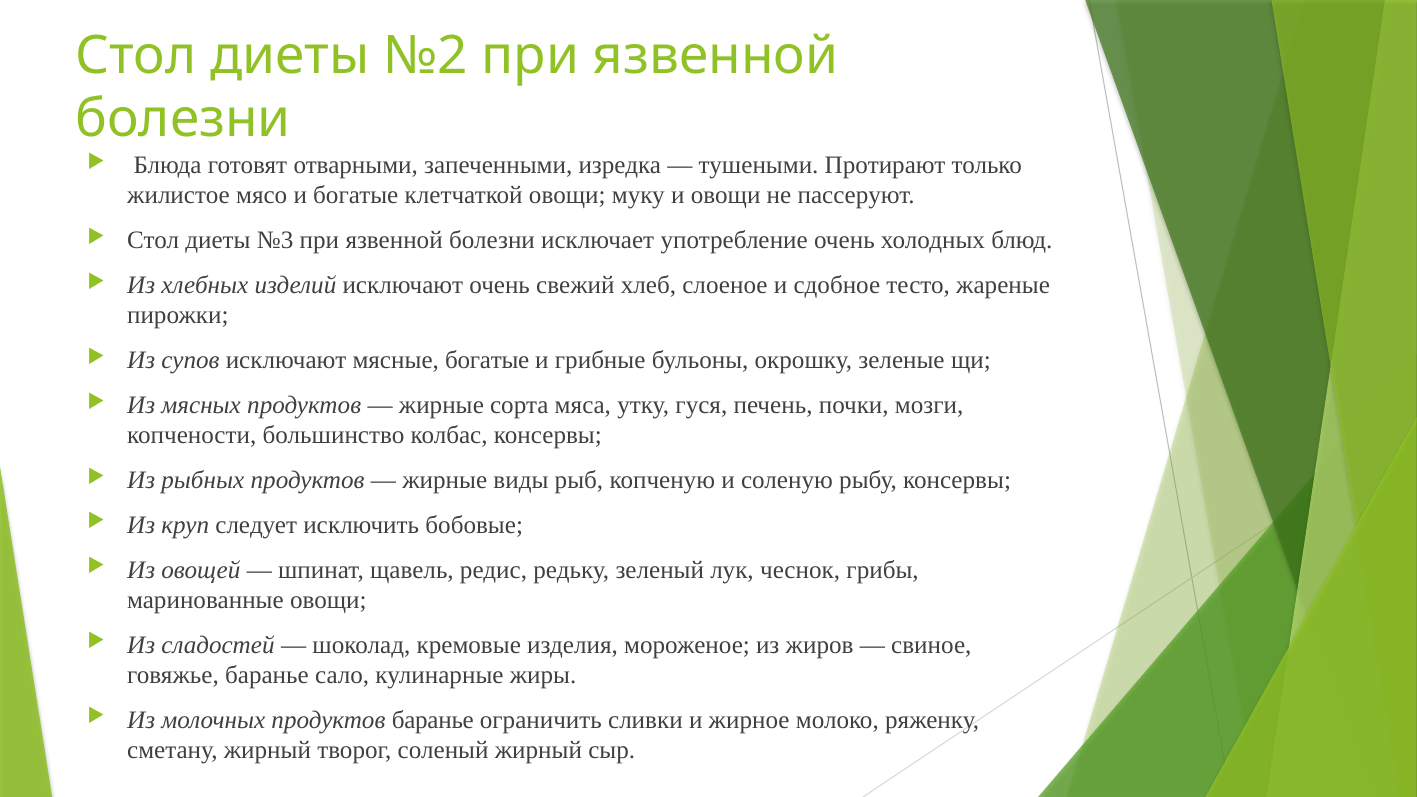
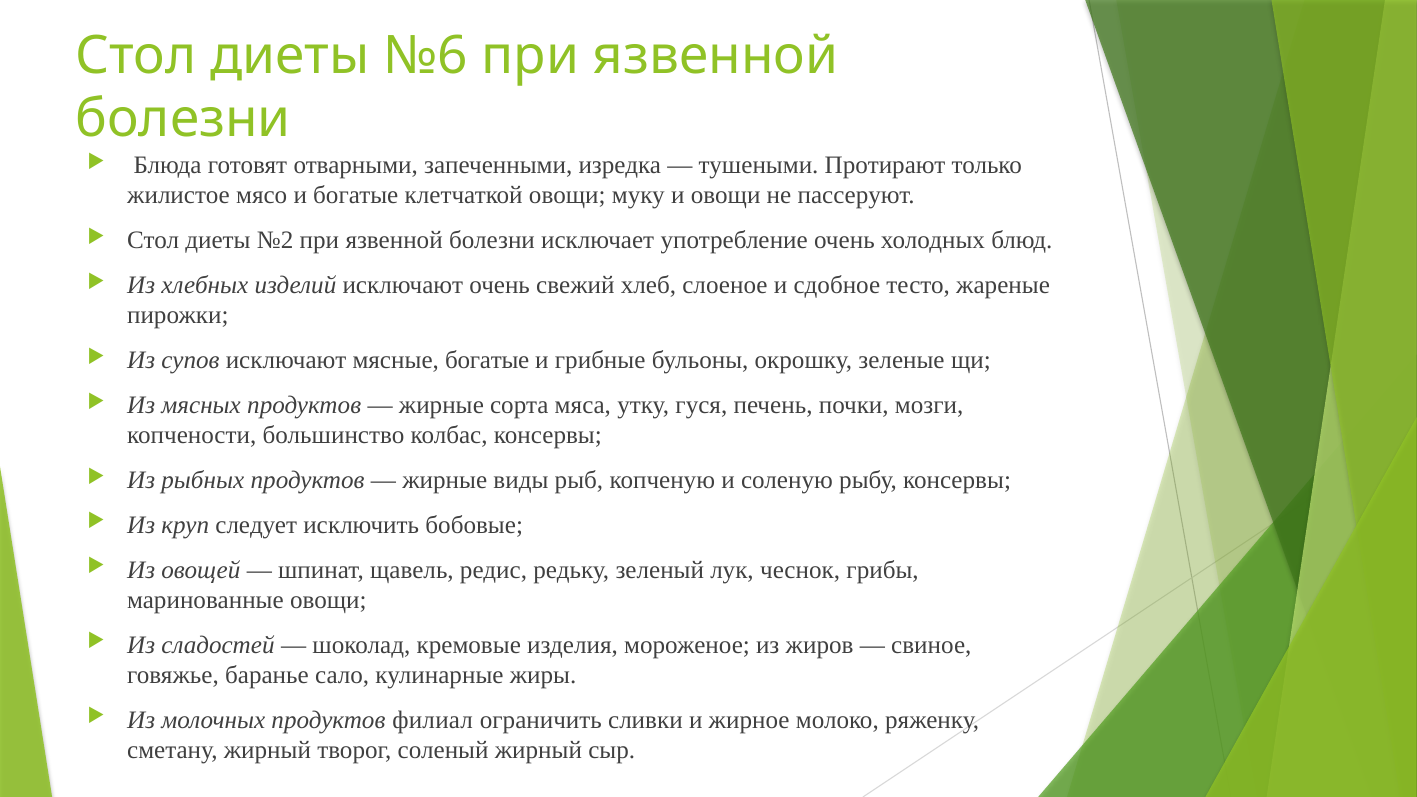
№2: №2 -> №6
№3: №3 -> №2
продуктов баранье: баранье -> филиал
